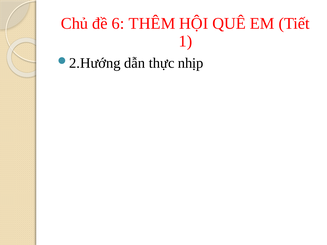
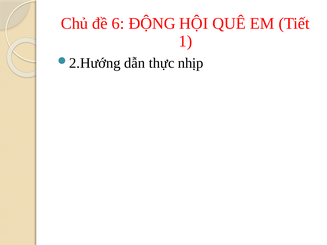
THÊM: THÊM -> ĐỘNG
